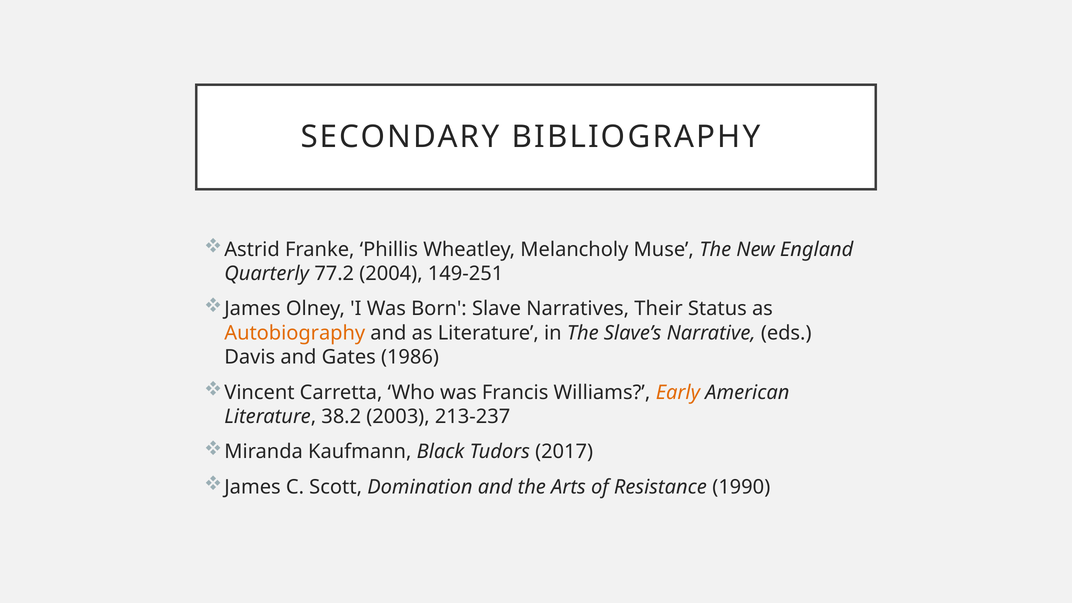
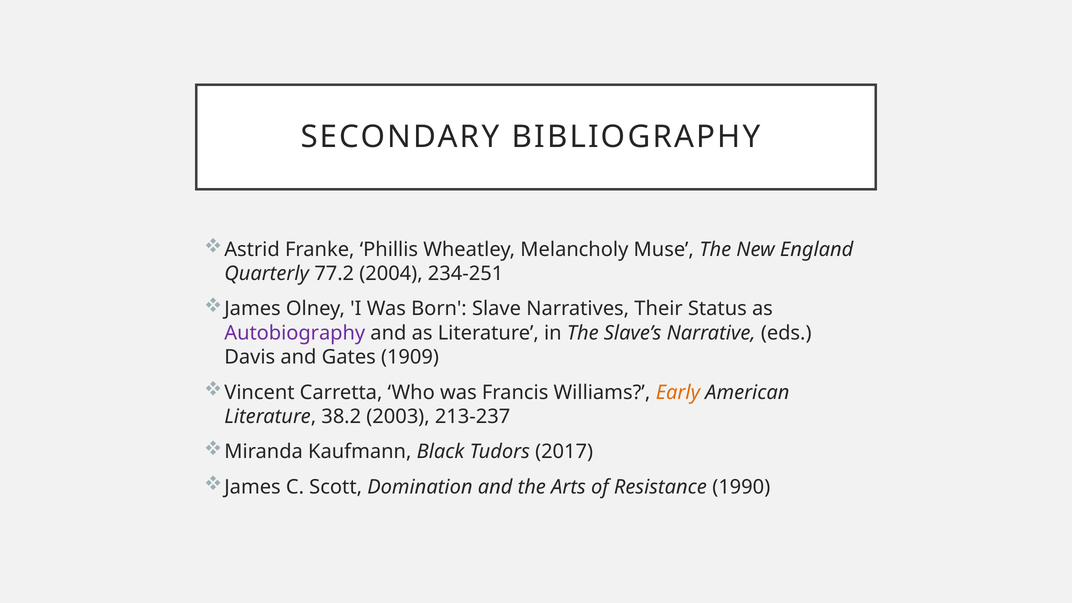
149-251: 149-251 -> 234-251
Autobiography colour: orange -> purple
1986: 1986 -> 1909
